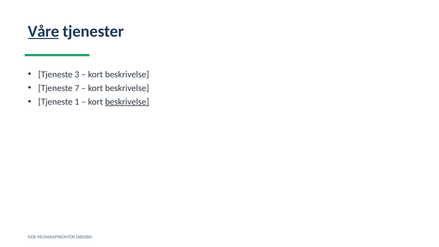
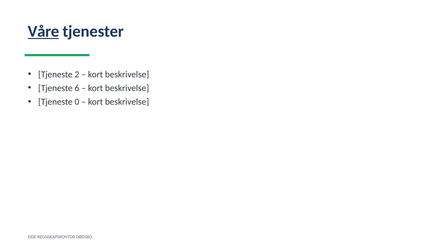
3: 3 -> 2
7: 7 -> 6
1: 1 -> 0
beskrivelse at (127, 102) underline: present -> none
